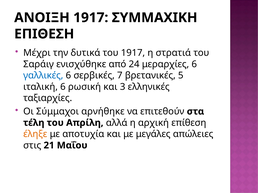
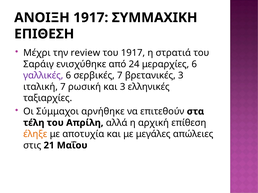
δυτικά: δυτικά -> review
γαλλικές colour: blue -> purple
βρετανικές 5: 5 -> 3
ιταλική 6: 6 -> 7
